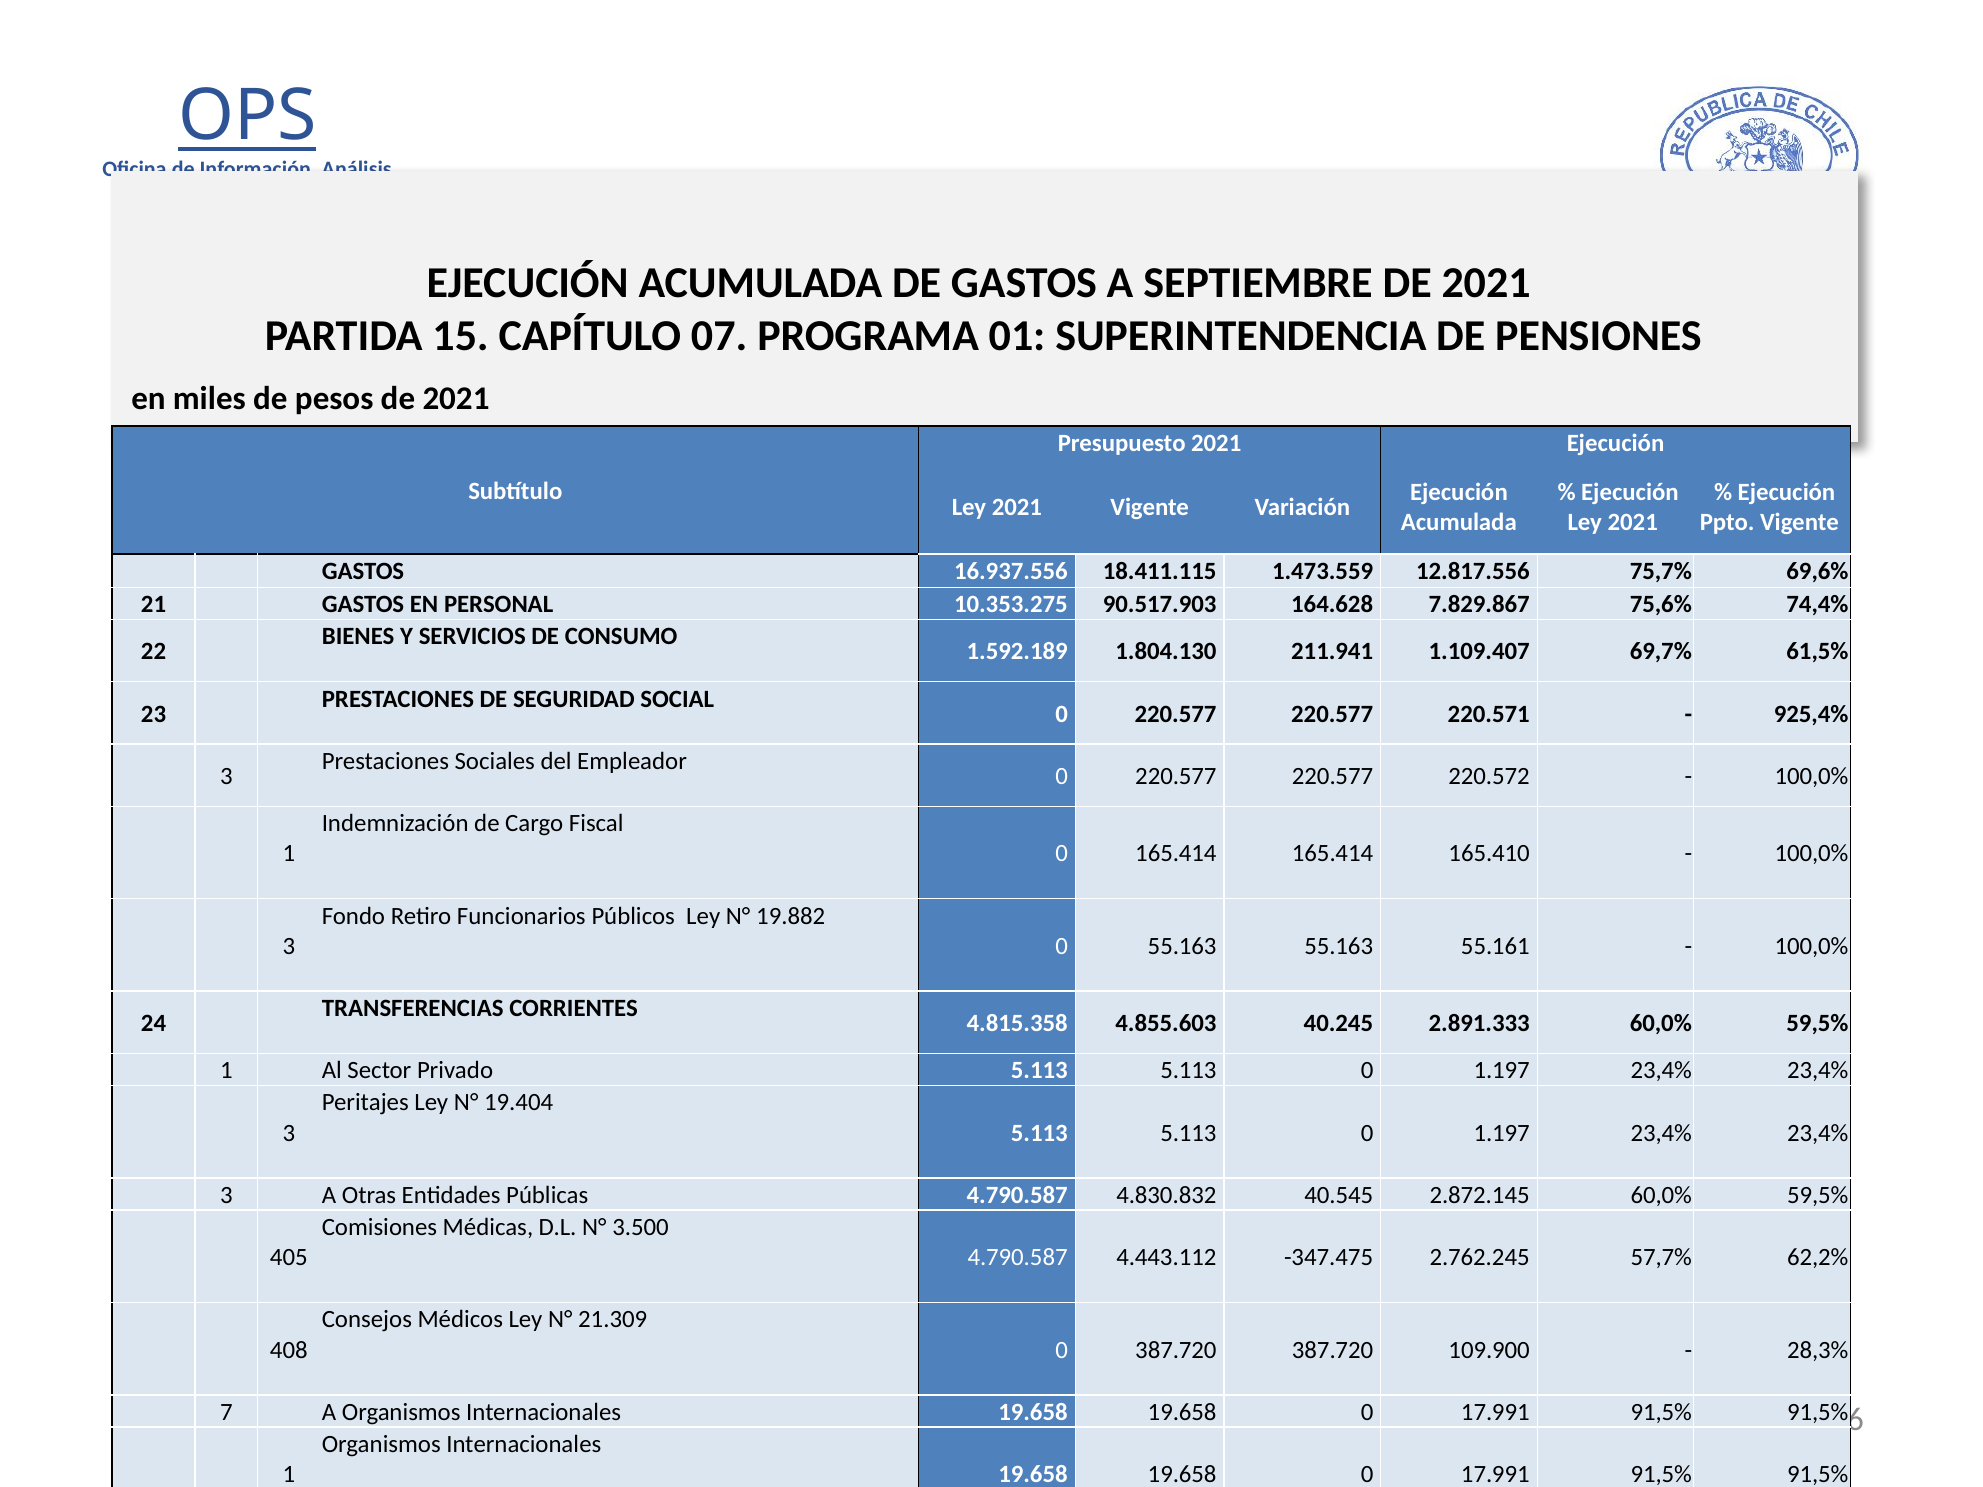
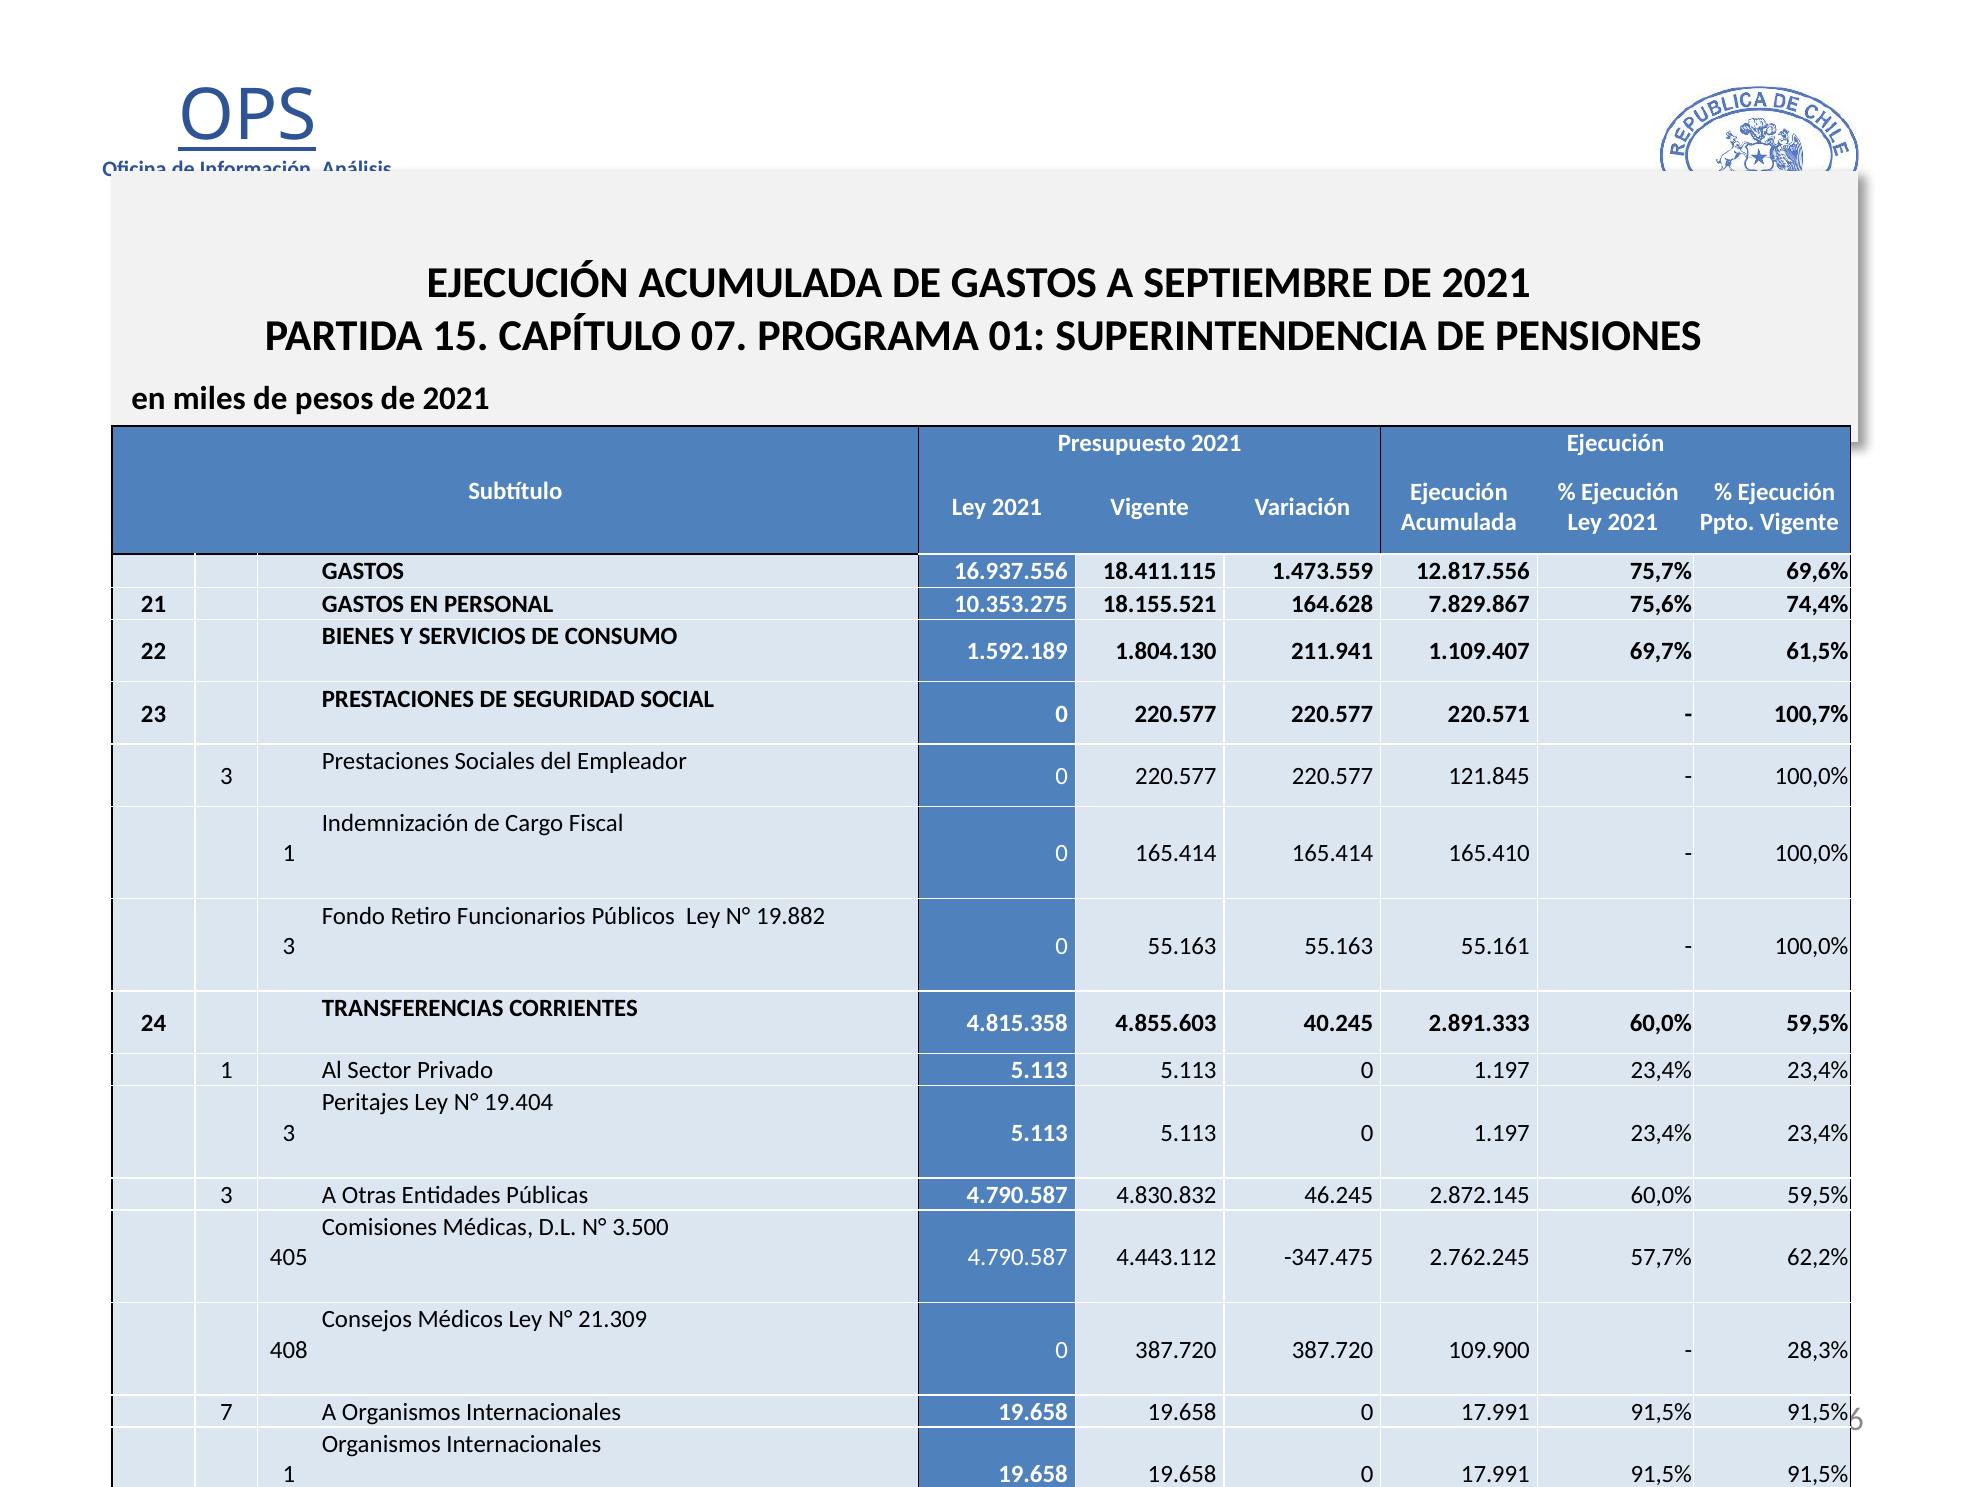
90.517.903: 90.517.903 -> 18.155.521
925,4%: 925,4% -> 100,7%
220.572: 220.572 -> 121.845
40.545: 40.545 -> 46.245
